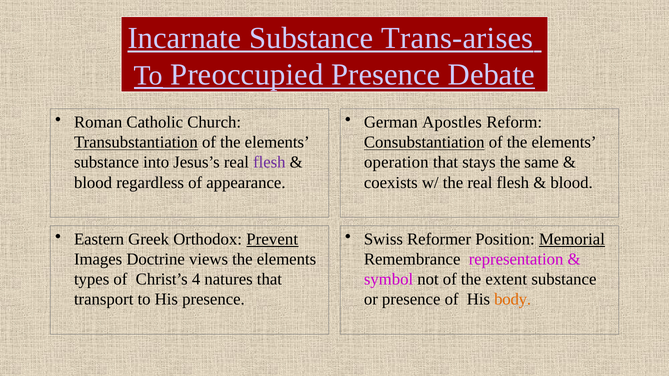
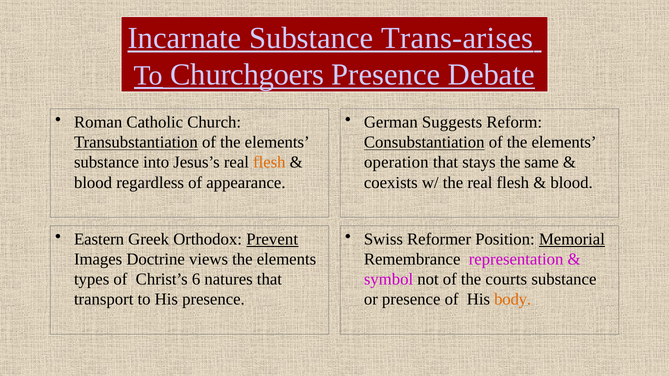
Preoccupied: Preoccupied -> Churchgoers
Apostles: Apostles -> Suggests
flesh at (269, 163) colour: purple -> orange
4: 4 -> 6
extent: extent -> courts
